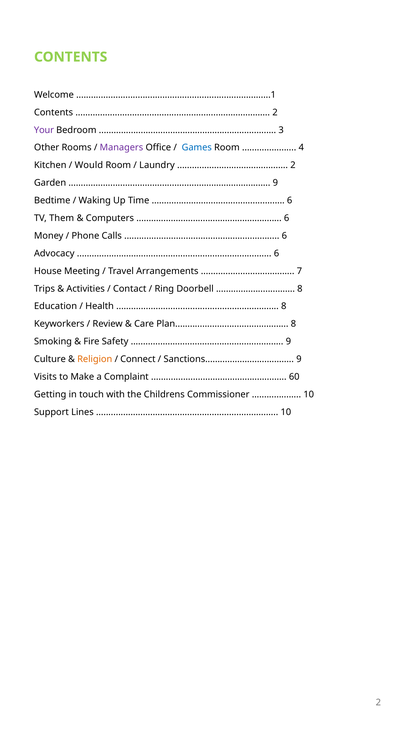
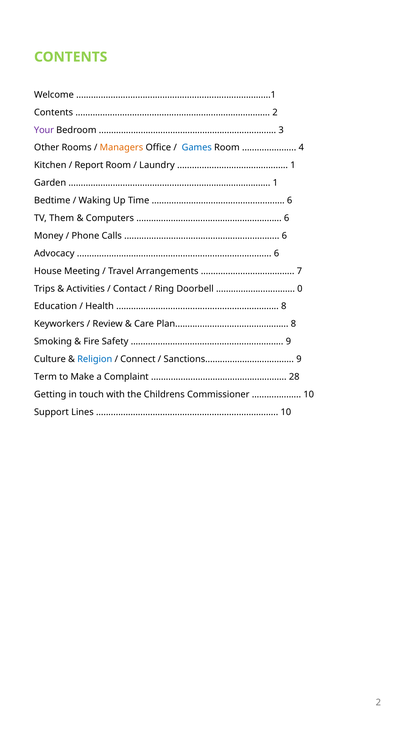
Managers colour: purple -> orange
Would: Would -> Report
2 at (293, 165): 2 -> 1
9 at (275, 183): 9 -> 1
8 at (300, 289): 8 -> 0
Religion colour: orange -> blue
Visits: Visits -> Term
60: 60 -> 28
